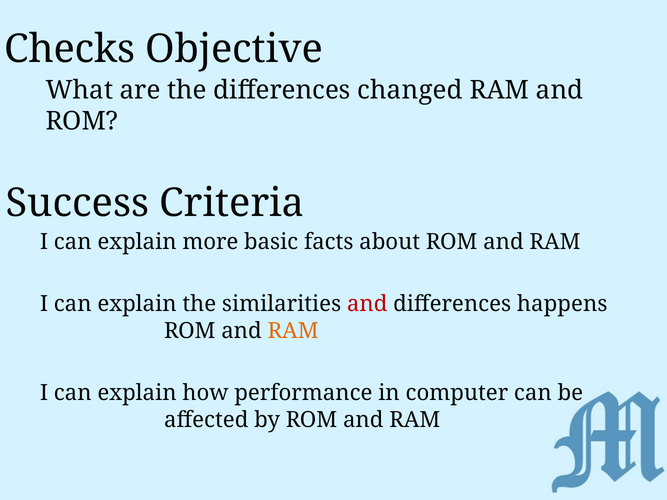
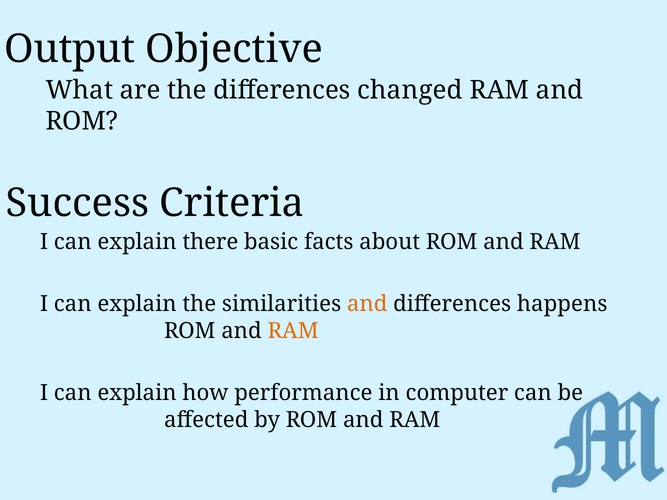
Checks: Checks -> Output
more: more -> there
and at (367, 304) colour: red -> orange
